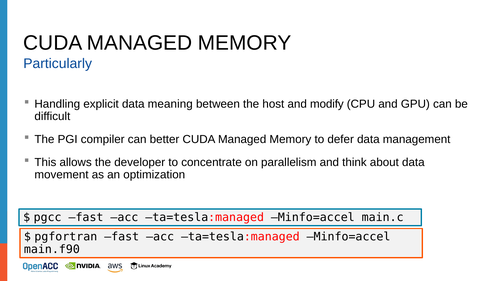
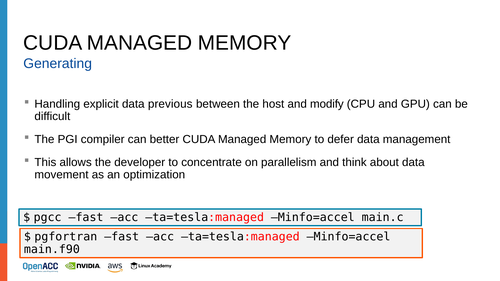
Particularly: Particularly -> Generating
meaning: meaning -> previous
